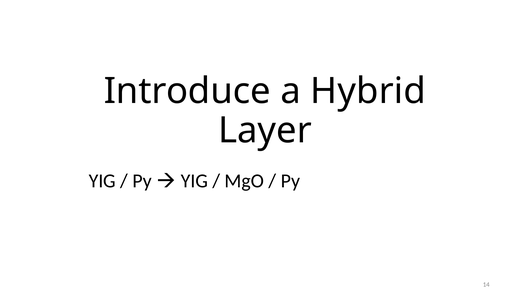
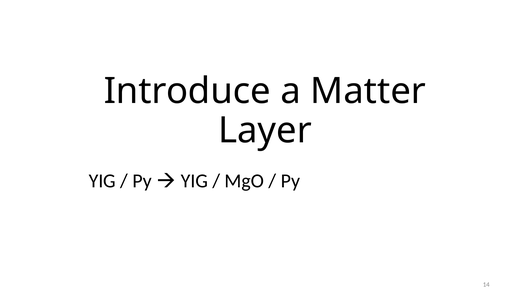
Hybrid: Hybrid -> Matter
